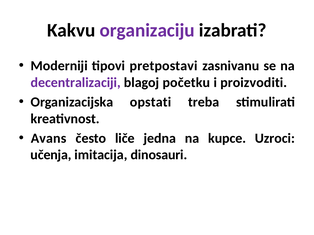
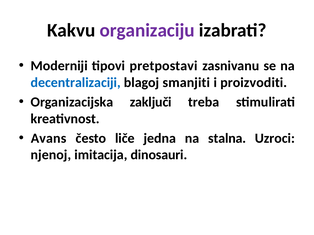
decentralizaciji colour: purple -> blue
početku: početku -> smanjiti
opstati: opstati -> zaključi
kupce: kupce -> stalna
učenja: učenja -> njenoj
